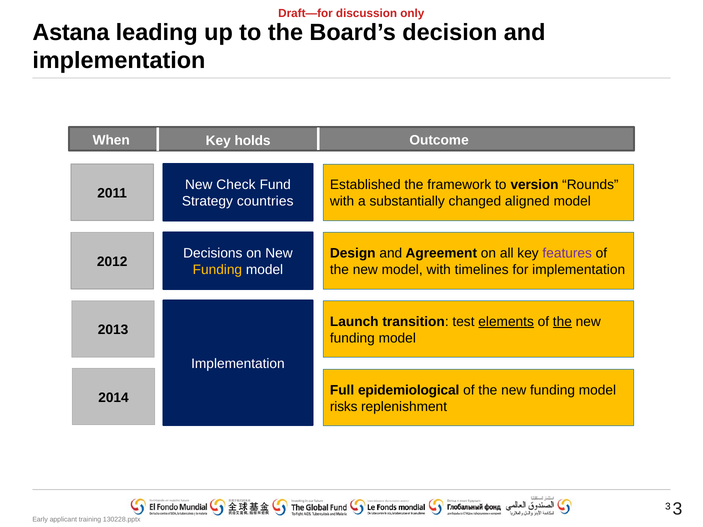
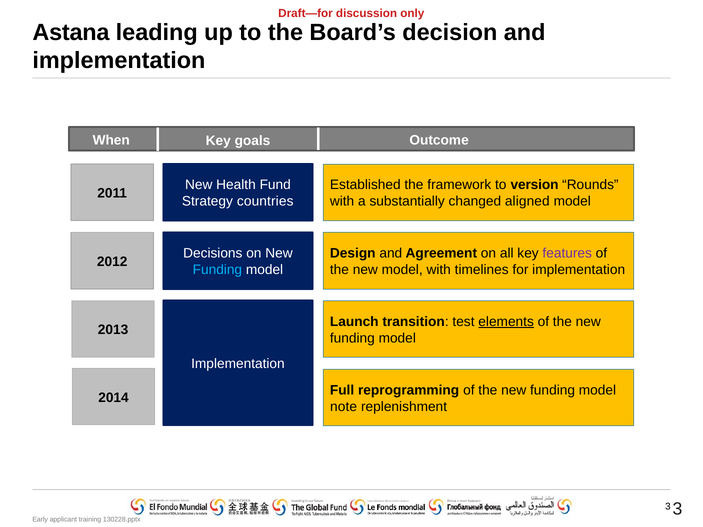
holds: holds -> goals
Check: Check -> Health
Funding at (217, 270) colour: yellow -> light blue
the at (562, 322) underline: present -> none
epidemiological: epidemiological -> reprogramming
risks: risks -> note
